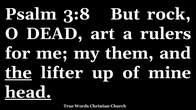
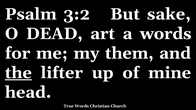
3:8: 3:8 -> 3:2
rock: rock -> sake
a rulers: rulers -> words
head underline: present -> none
